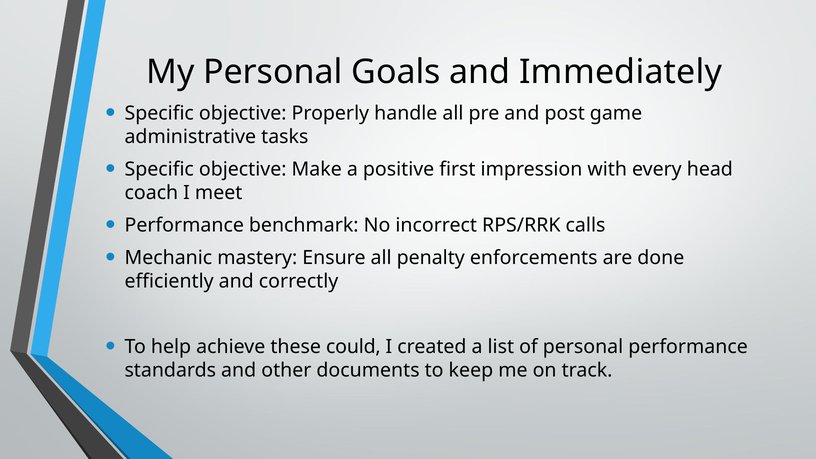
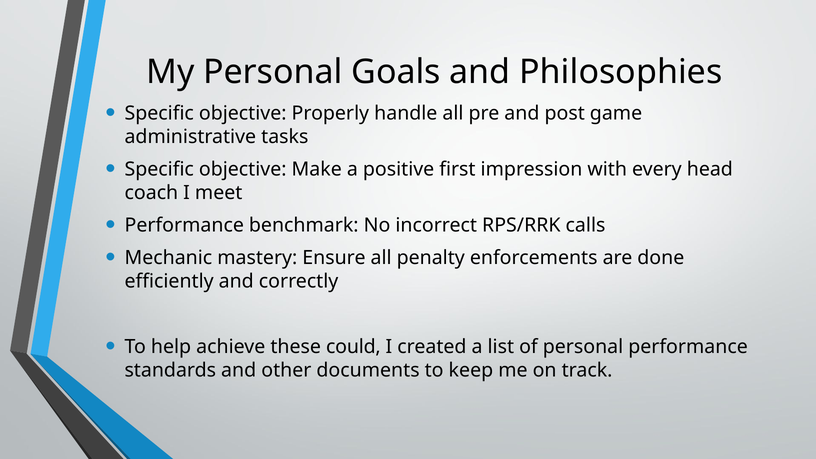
Immediately: Immediately -> Philosophies
